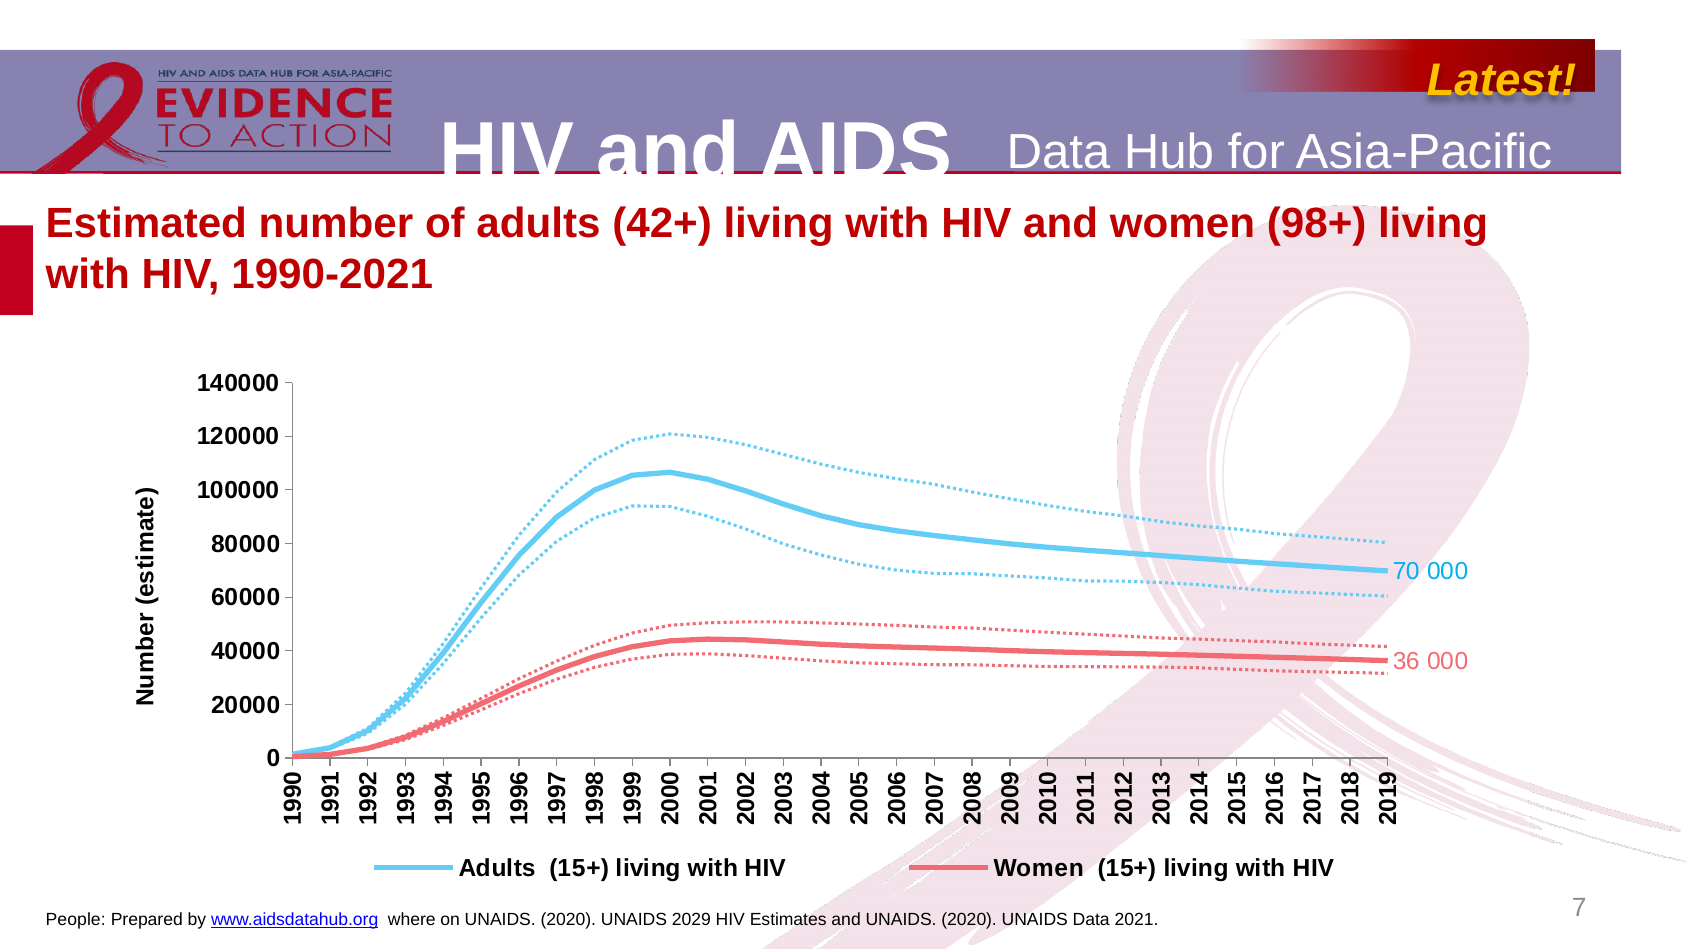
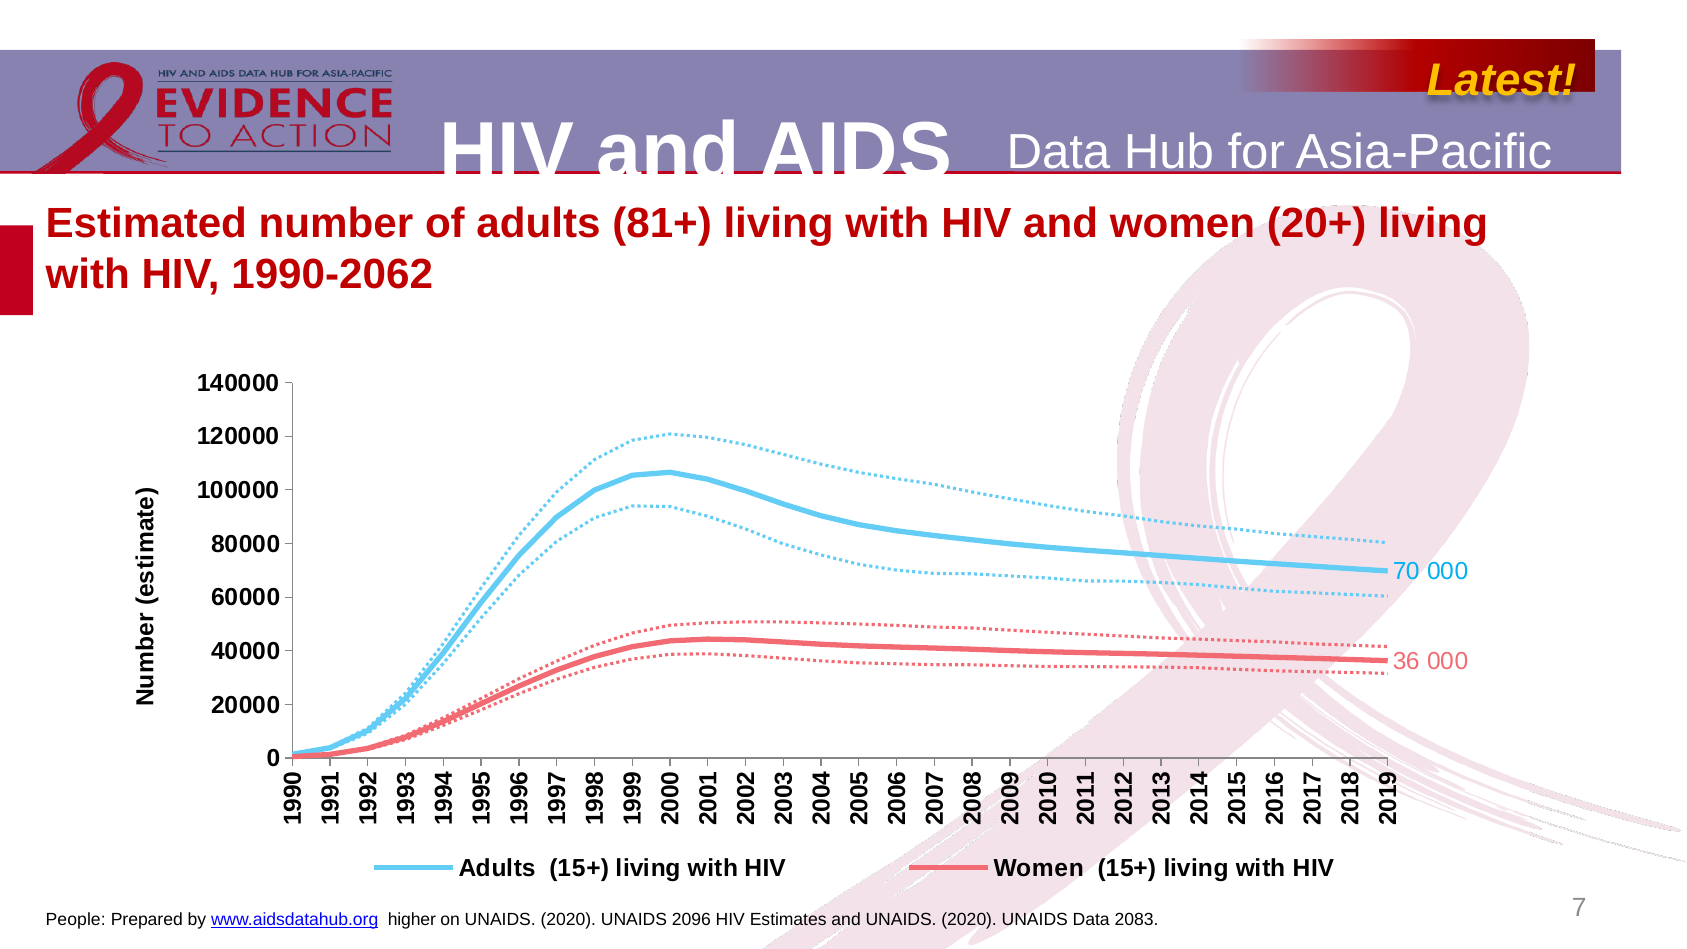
42+: 42+ -> 81+
98+: 98+ -> 20+
1990-2021: 1990-2021 -> 1990-2062
where: where -> higher
2029: 2029 -> 2096
2021: 2021 -> 2083
